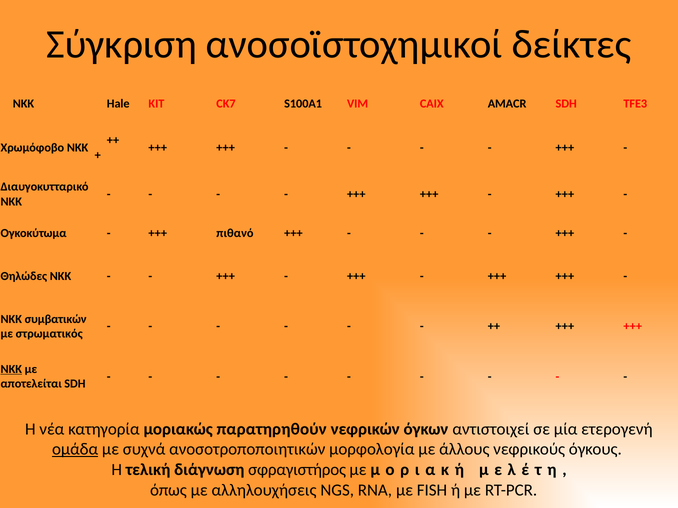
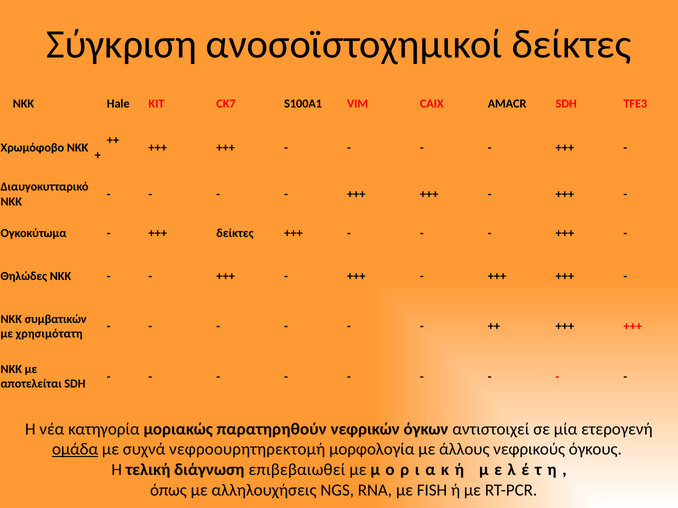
πιθανό at (235, 233): πιθανό -> δείκτες
στρωματικός: στρωματικός -> χρησιμότατη
ΝΚΚ at (11, 369) underline: present -> none
ανοσοτροποποιητικών: ανοσοτροποποιητικών -> νεφροουρητηρεκτομή
σφραγιστήρος: σφραγιστήρος -> επιβεβαιωθεί
